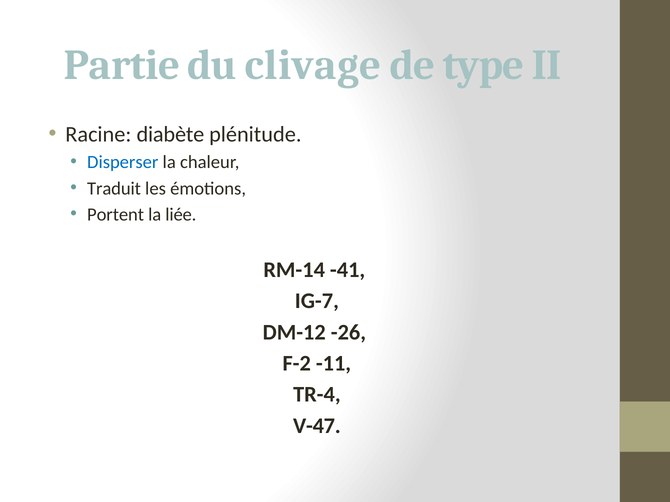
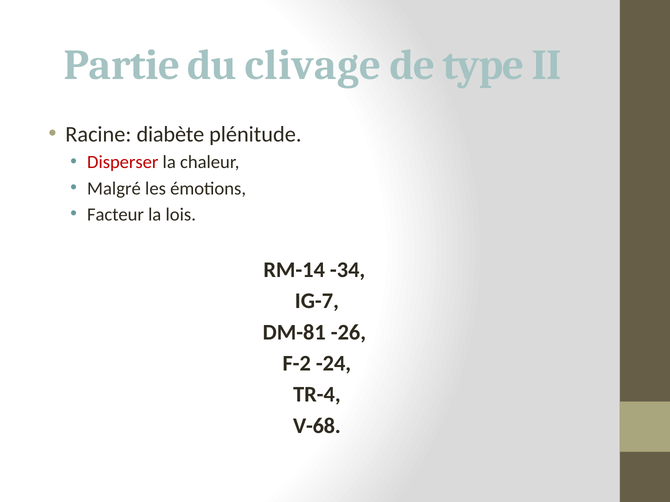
Disperser colour: blue -> red
Traduit: Traduit -> Malgré
Portent: Portent -> Facteur
liée: liée -> lois
-41: -41 -> -34
DM-12: DM-12 -> DM-81
-11: -11 -> -24
V-47: V-47 -> V-68
